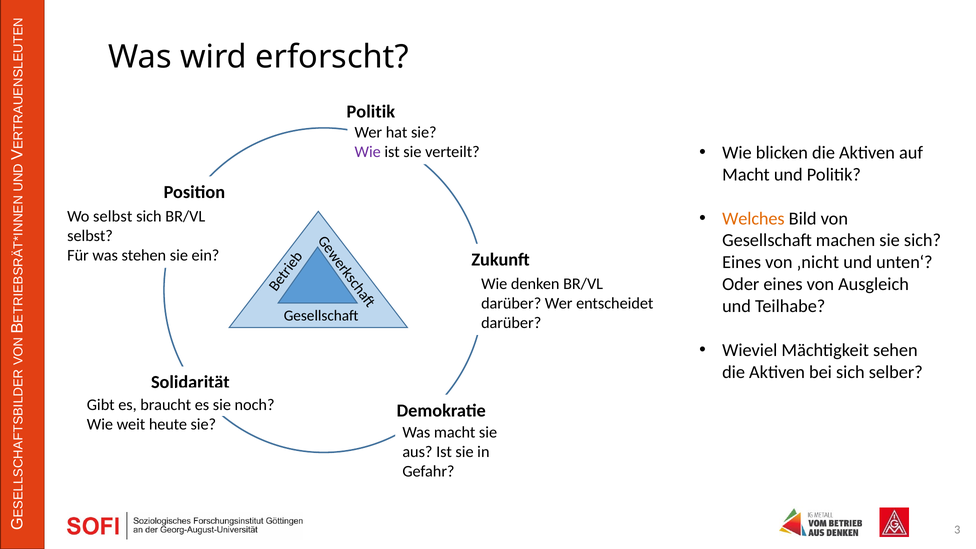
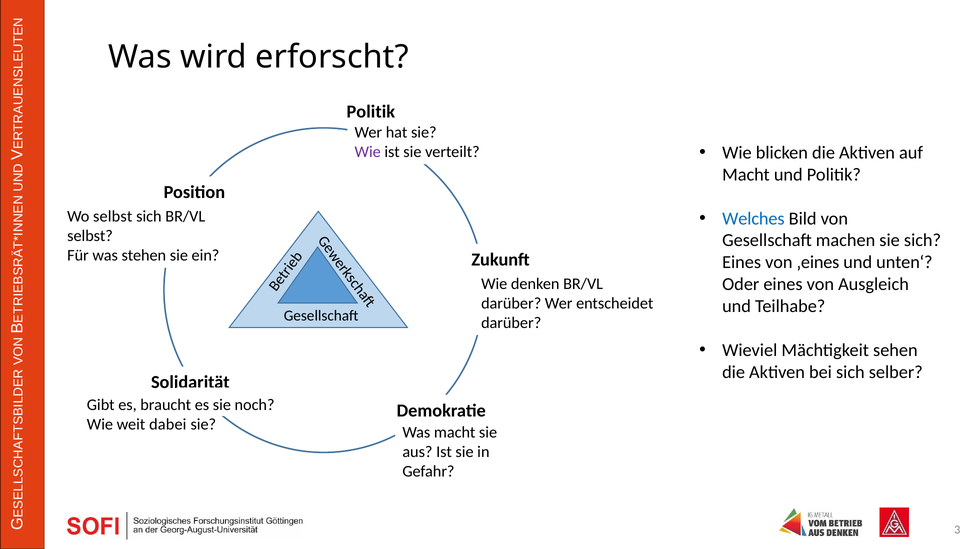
Welches colour: orange -> blue
‚nicht: ‚nicht -> ‚eines
heute: heute -> dabei
